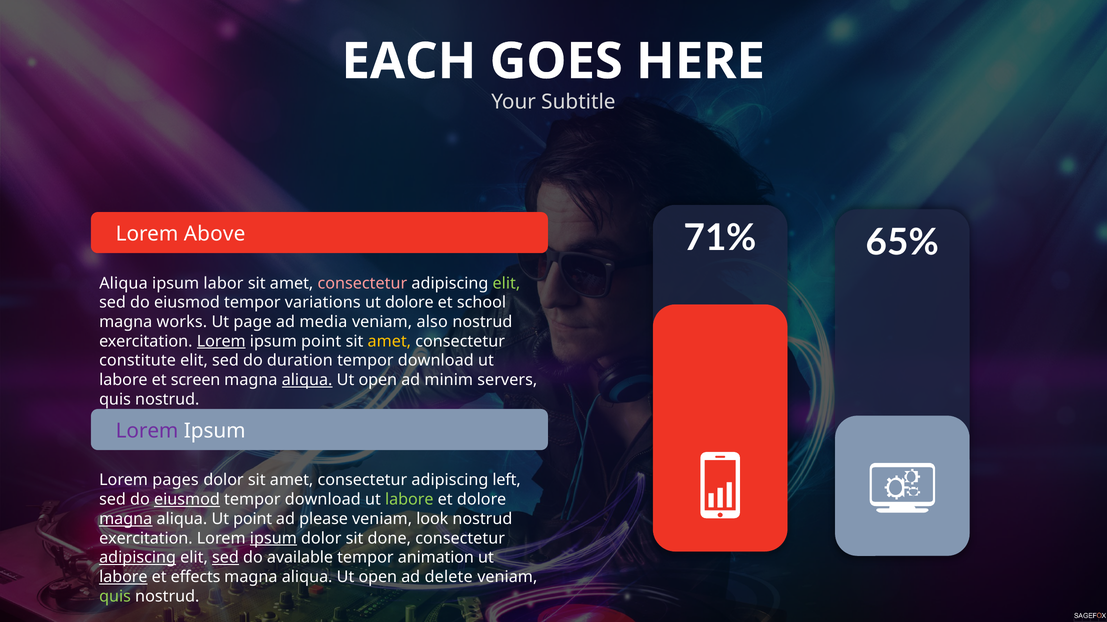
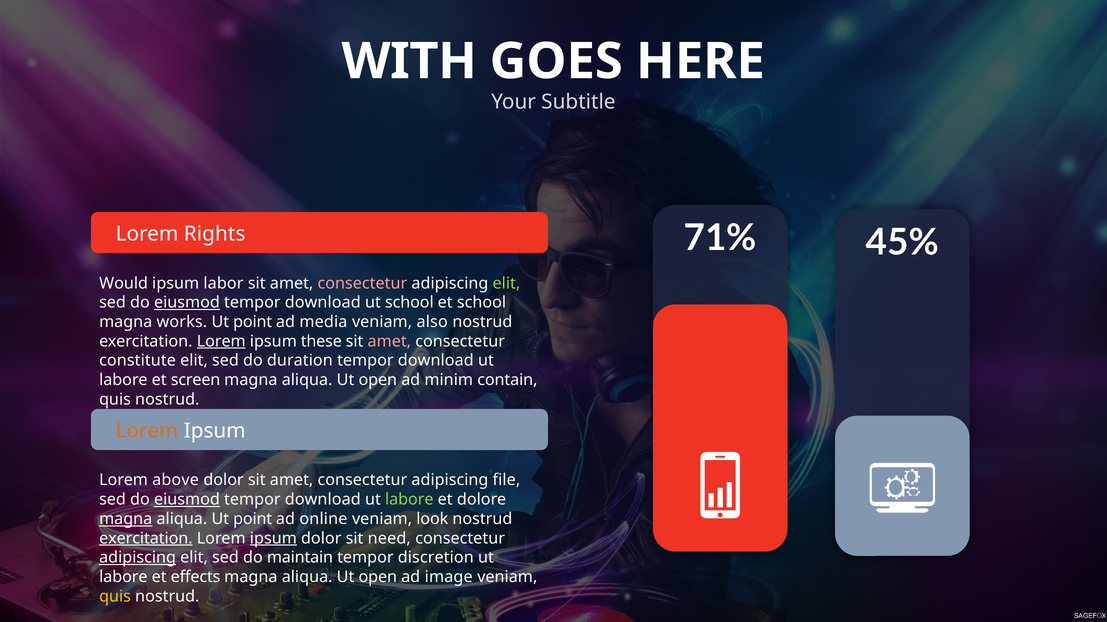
EACH: EACH -> WITH
65%: 65% -> 45%
Above: Above -> Rights
Aliqua at (123, 283): Aliqua -> Would
eiusmod at (187, 303) underline: none -> present
variations at (323, 303): variations -> download
ut dolore: dolore -> school
page at (253, 322): page -> point
ipsum point: point -> these
amet at (389, 342) colour: yellow -> pink
aliqua at (307, 380) underline: present -> none
servers: servers -> contain
Lorem at (147, 431) colour: purple -> orange
pages: pages -> above
left: left -> file
please: please -> online
exercitation at (146, 539) underline: none -> present
done: done -> need
sed at (225, 558) underline: present -> none
available: available -> maintain
animation: animation -> discretion
labore at (123, 578) underline: present -> none
delete: delete -> image
quis at (115, 597) colour: light green -> yellow
